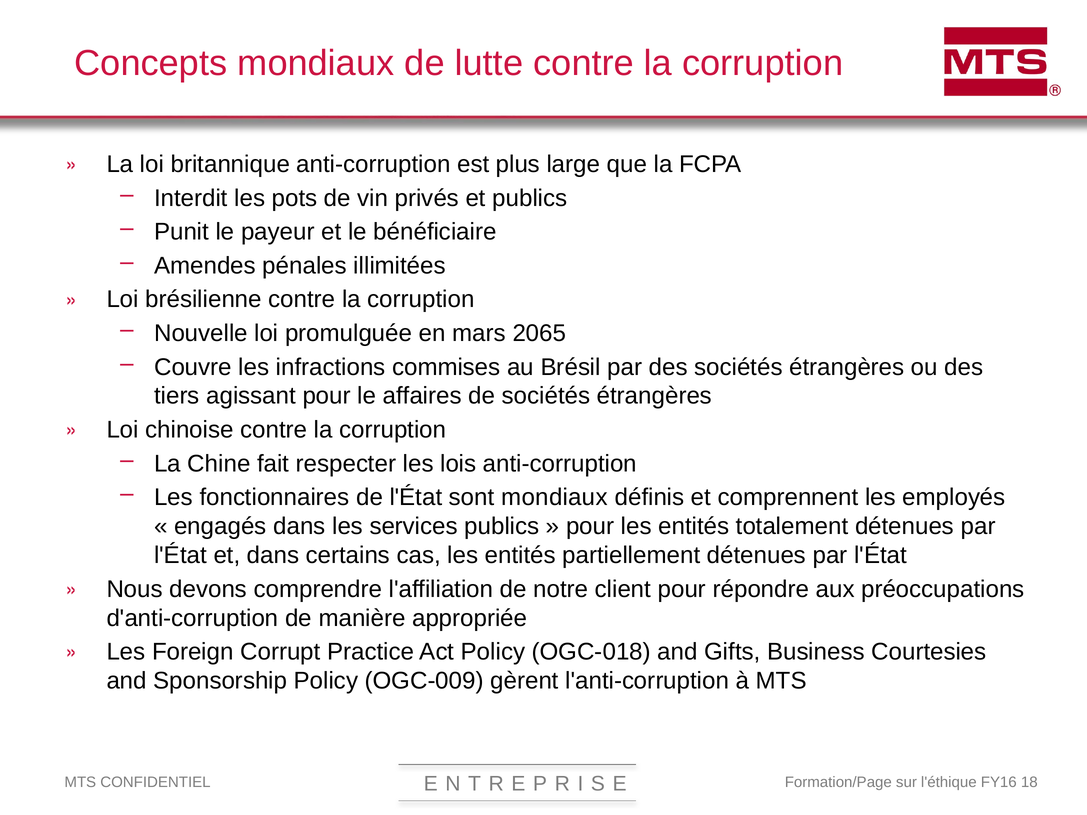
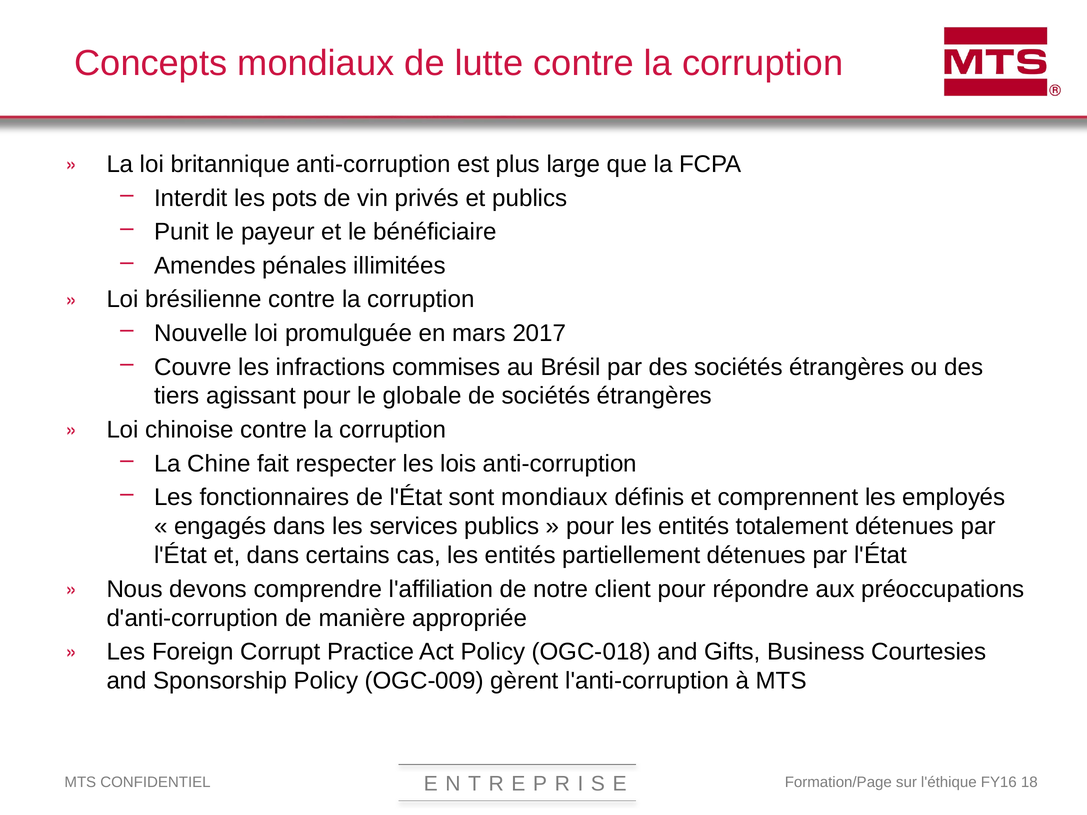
2065: 2065 -> 2017
affaires: affaires -> globale
